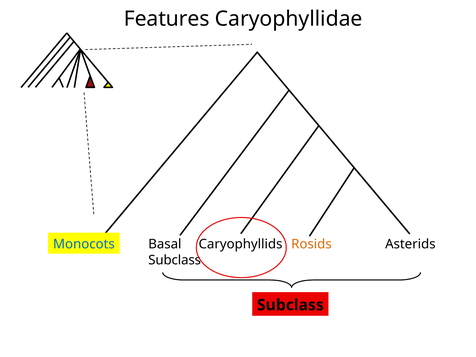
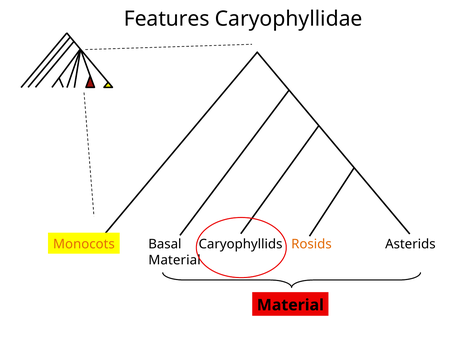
Monocots colour: blue -> orange
Subclass at (175, 260): Subclass -> Material
Subclass at (290, 305): Subclass -> Material
